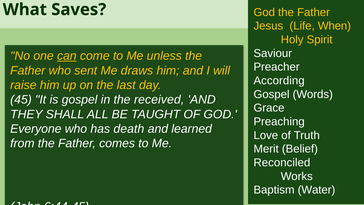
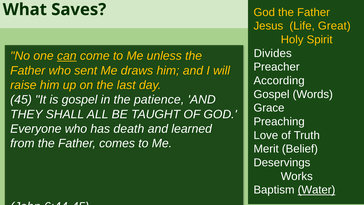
When: When -> Great
Saviour: Saviour -> Divides
received: received -> patience
Reconciled: Reconciled -> Deservings
Water underline: none -> present
